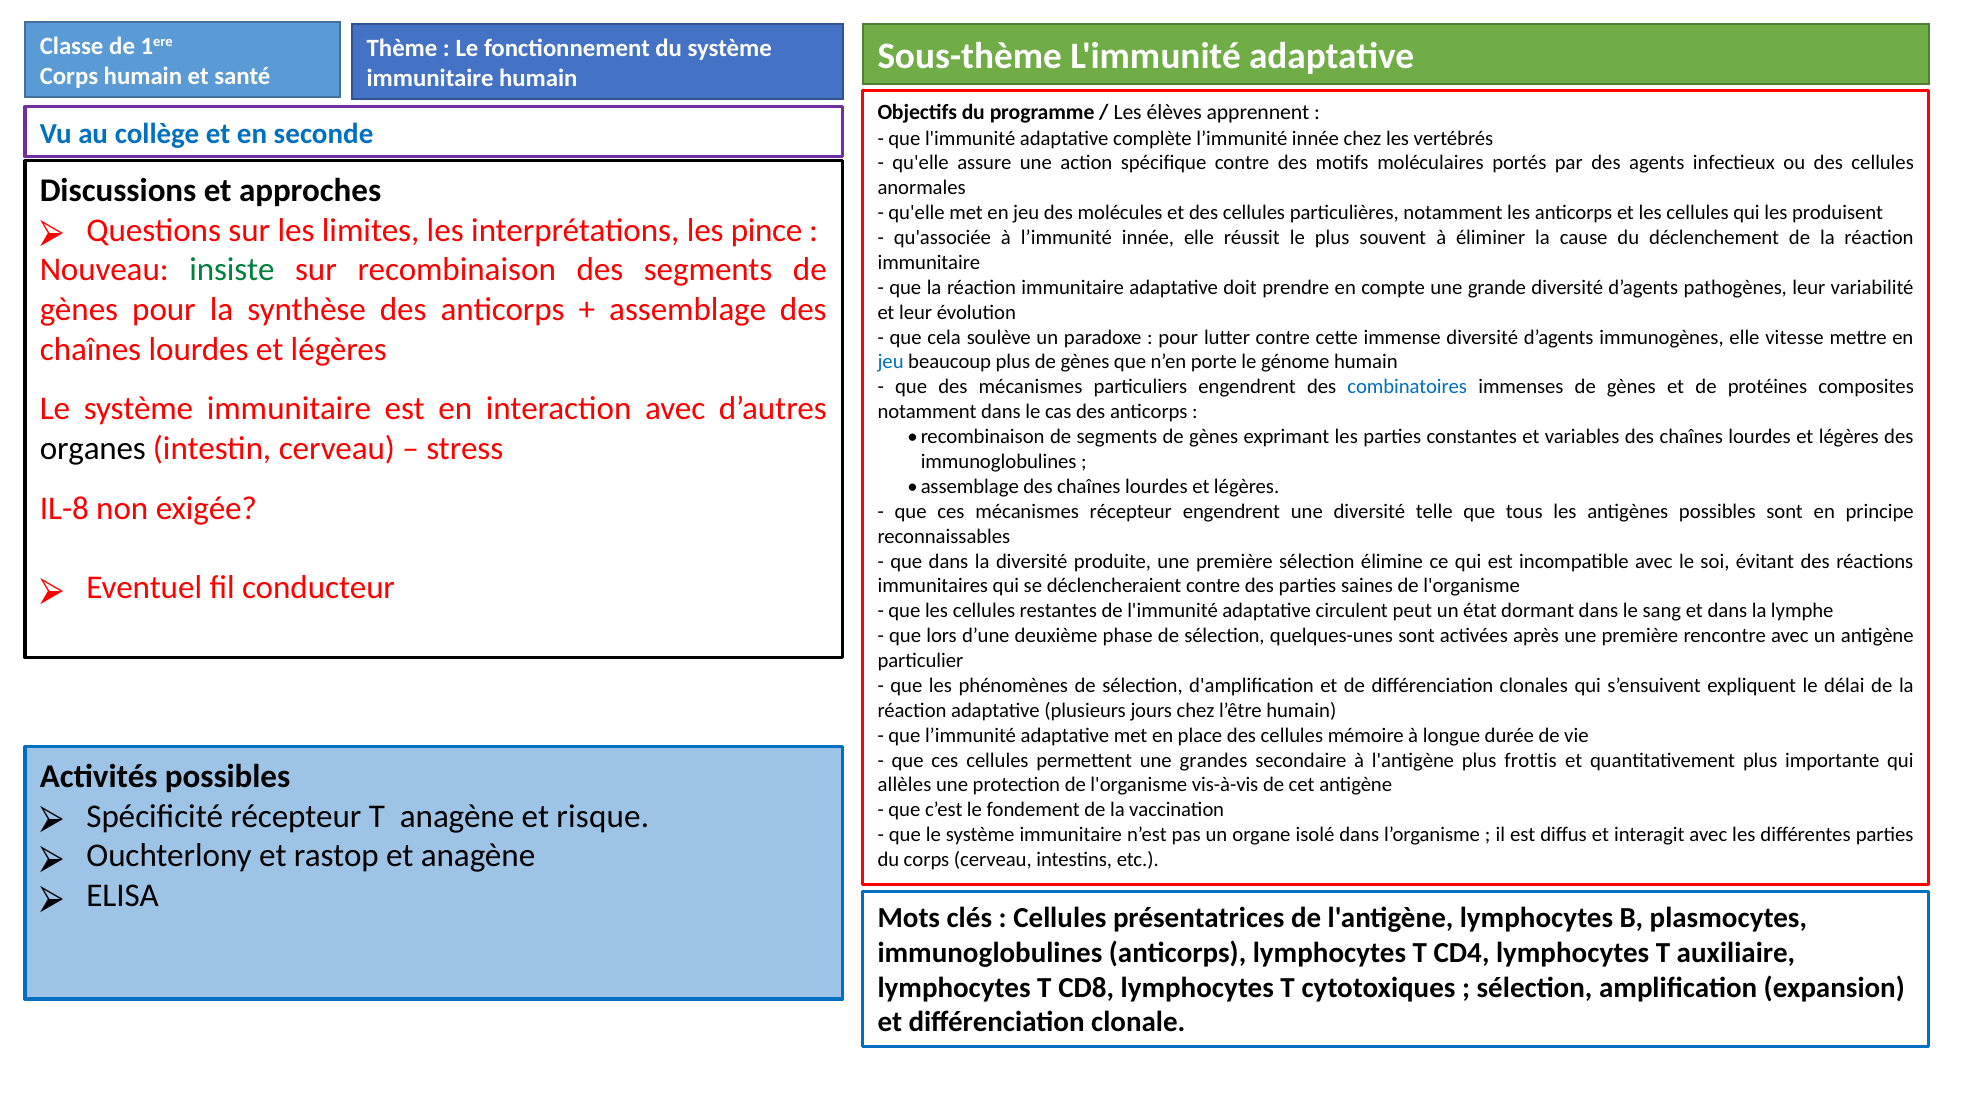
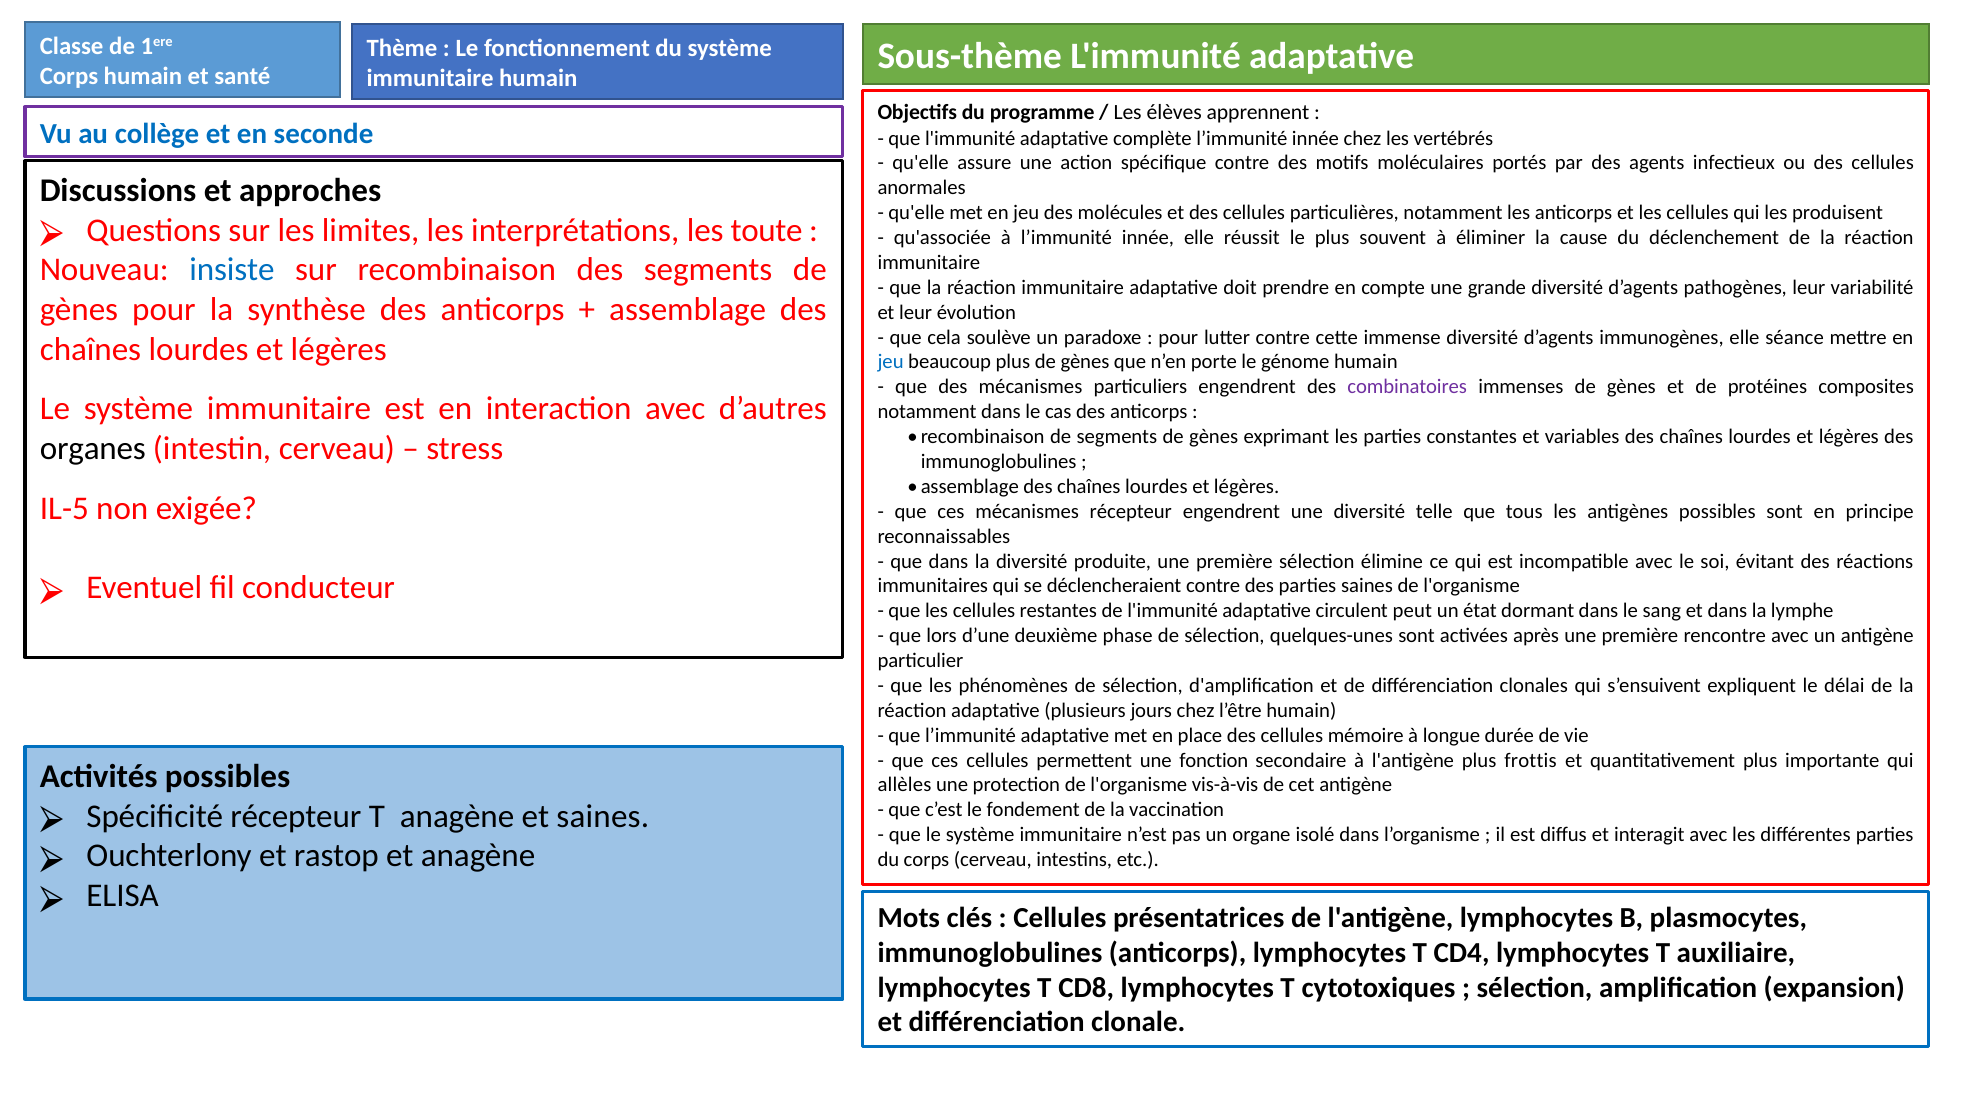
pince: pince -> toute
insiste colour: green -> blue
vitesse: vitesse -> séance
combinatoires colour: blue -> purple
IL-8: IL-8 -> IL-5
grandes: grandes -> fonction
et risque: risque -> saines
